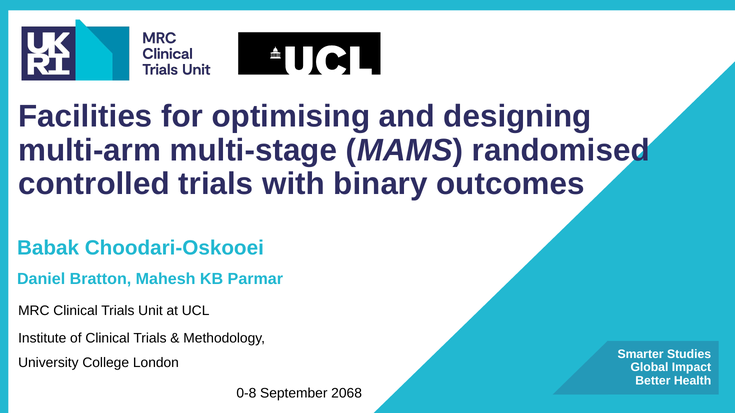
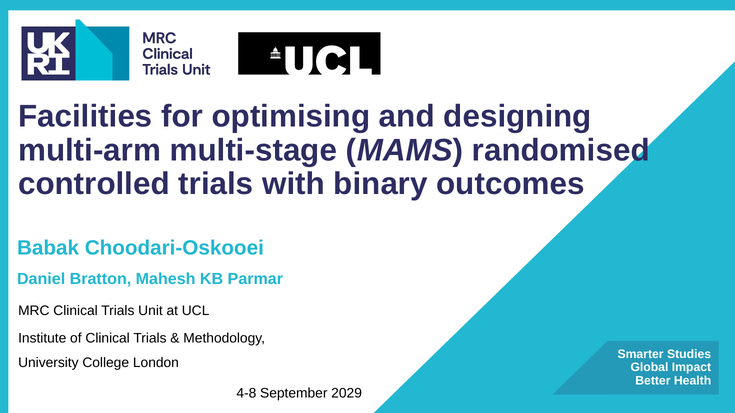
0-8: 0-8 -> 4-8
2068: 2068 -> 2029
